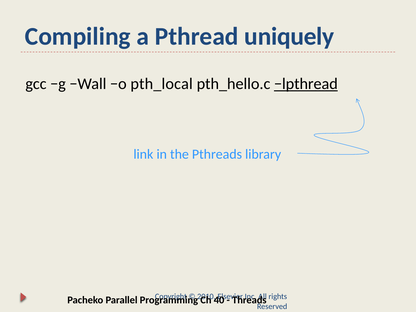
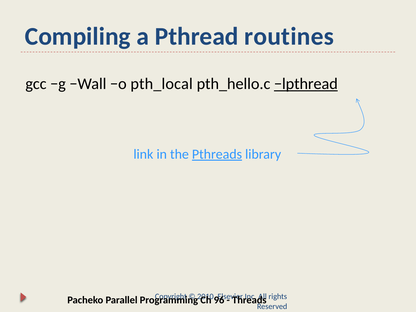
uniquely: uniquely -> routines
Pthreads underline: none -> present
40: 40 -> 96
